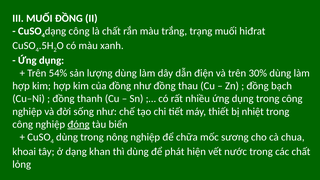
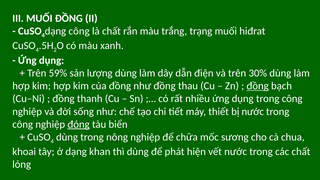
54%: 54% -> 59%
đồng at (258, 86) underline: none -> present
bị nhiệt: nhiệt -> nước
